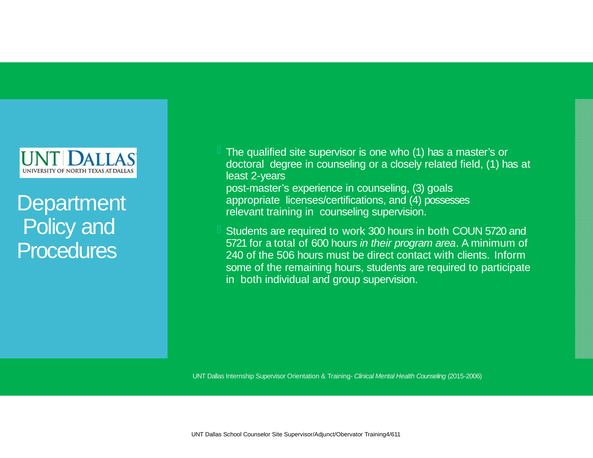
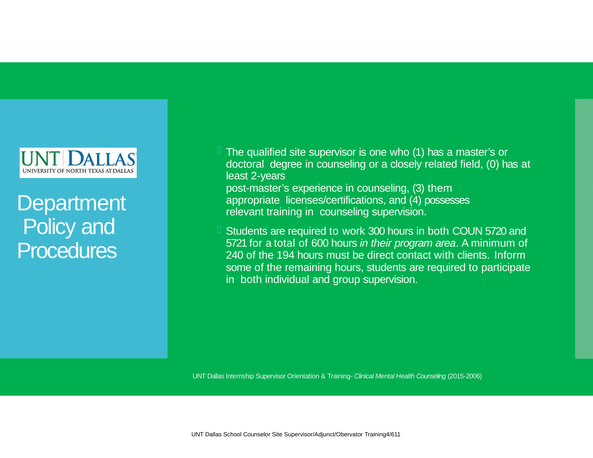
field 1: 1 -> 0
goals: goals -> them
506: 506 -> 194
